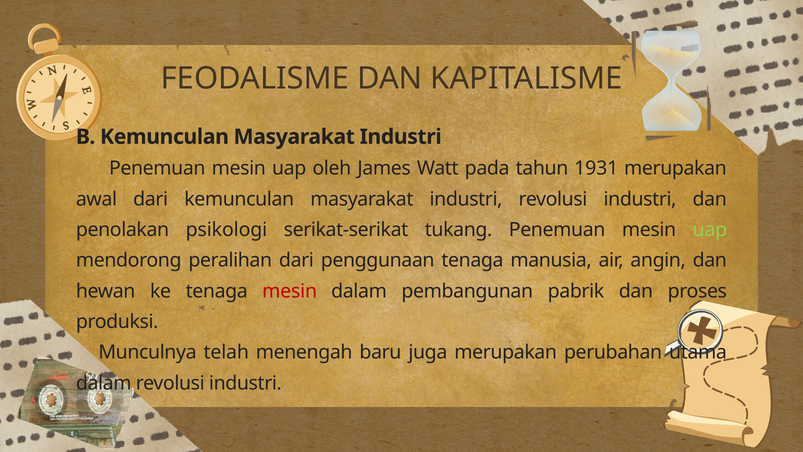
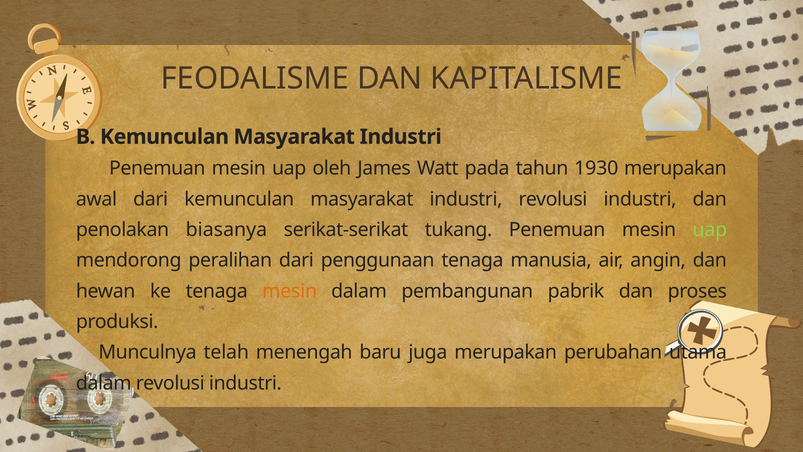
1931: 1931 -> 1930
psikologi: psikologi -> biasanya
mesin at (290, 291) colour: red -> orange
